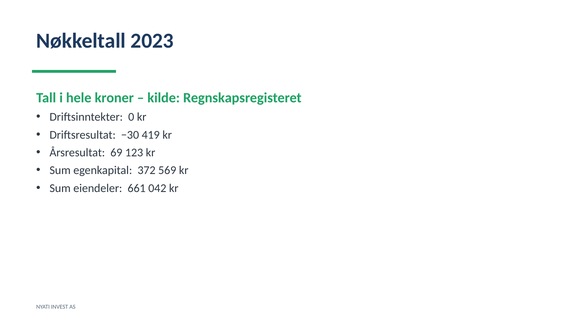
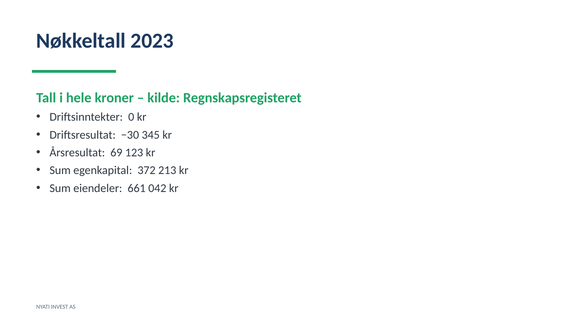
419: 419 -> 345
569: 569 -> 213
